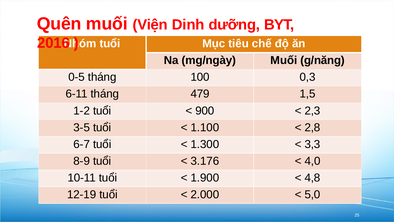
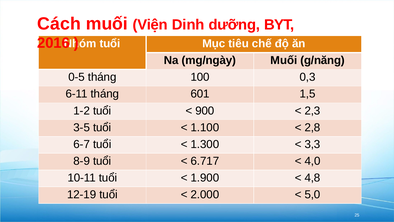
Quên: Quên -> Cách
479: 479 -> 601
3.176: 3.176 -> 6.717
